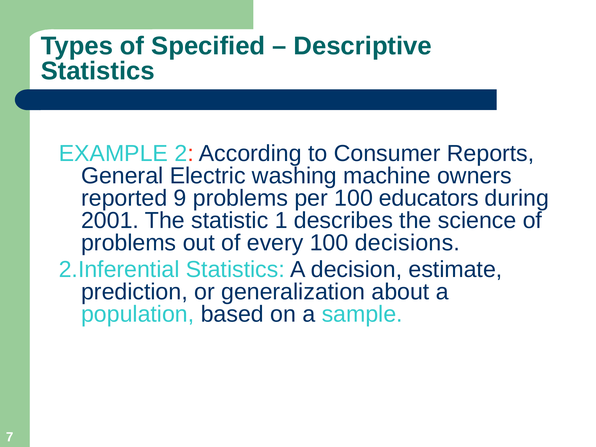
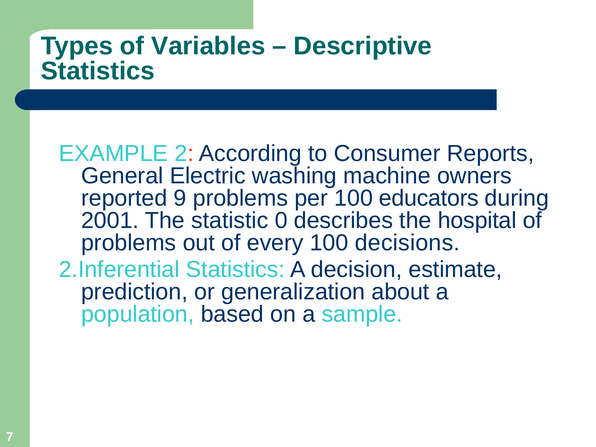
Specified: Specified -> Variables
1: 1 -> 0
science: science -> hospital
